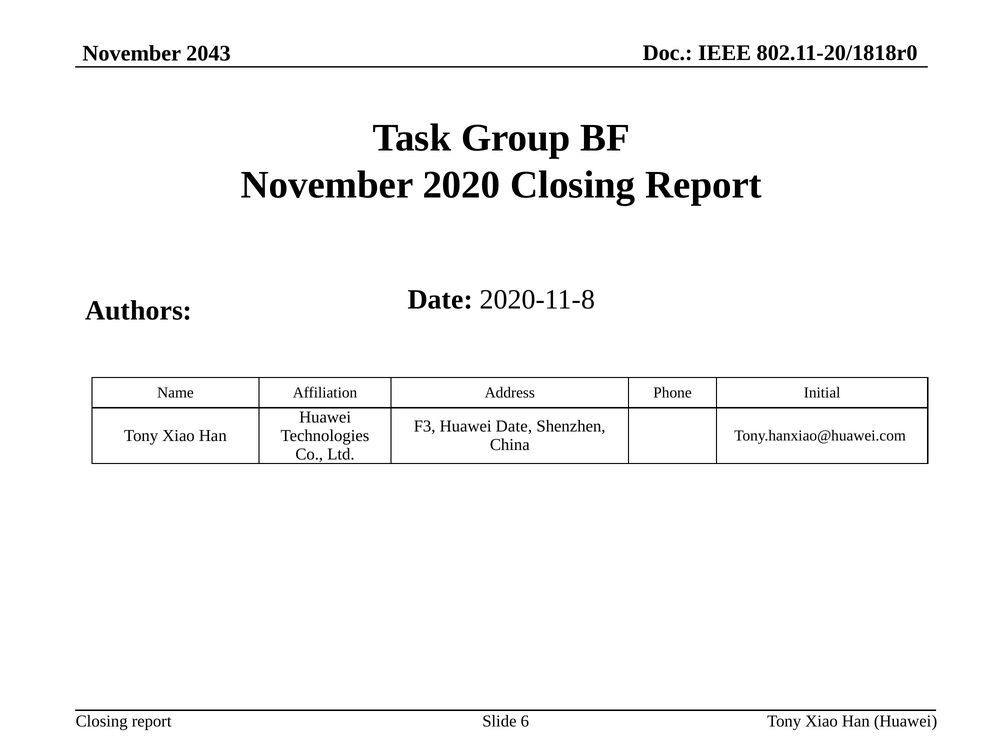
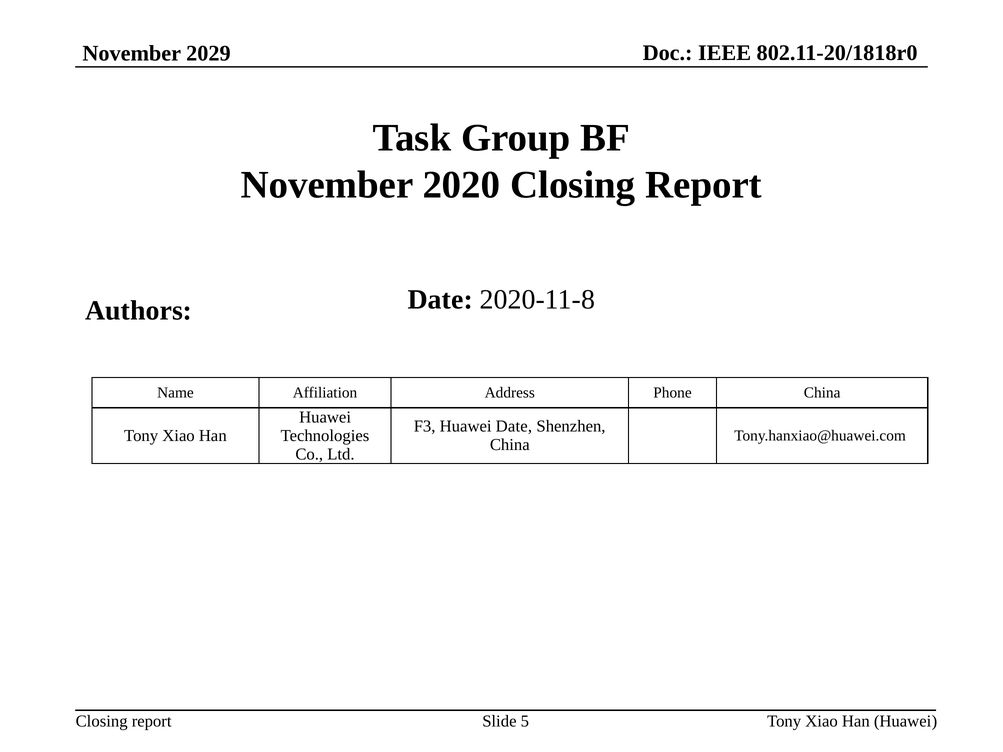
2043: 2043 -> 2029
Phone Initial: Initial -> China
6: 6 -> 5
